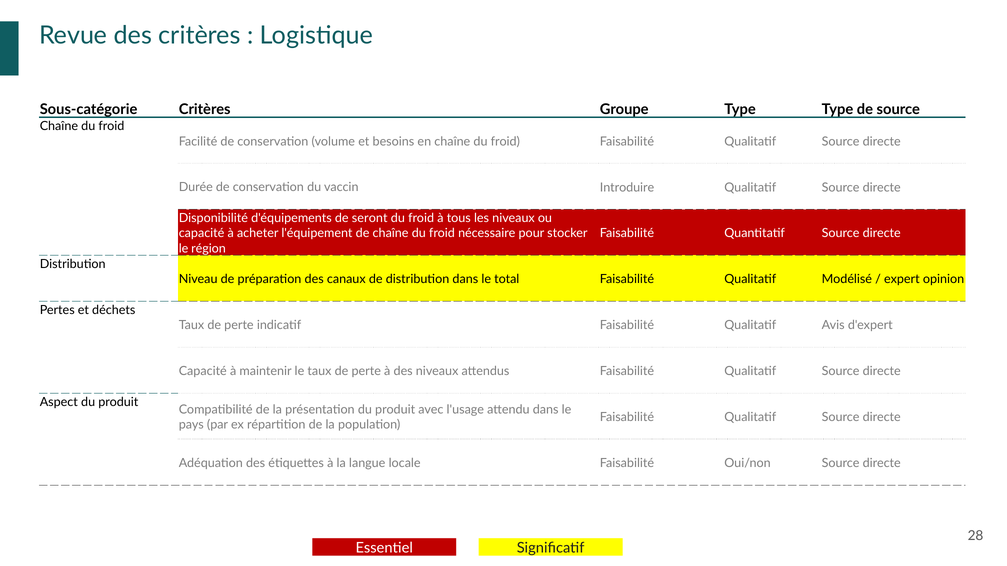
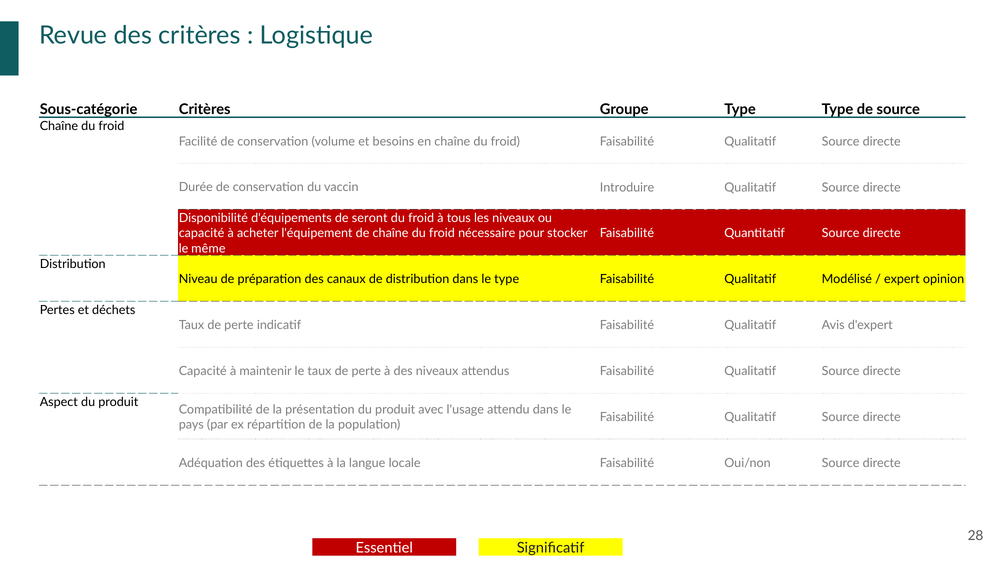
région: région -> même
le total: total -> type
